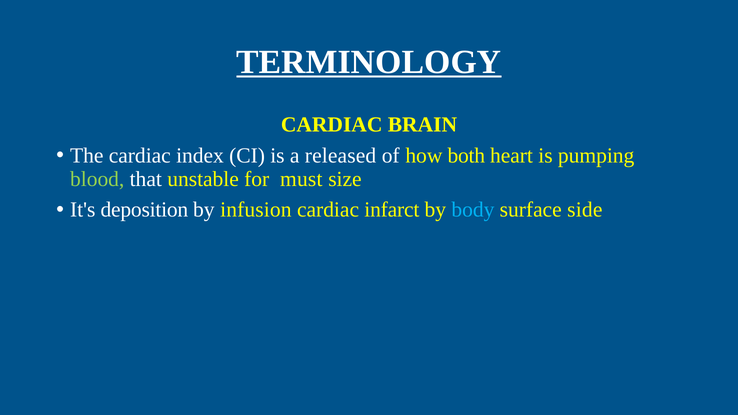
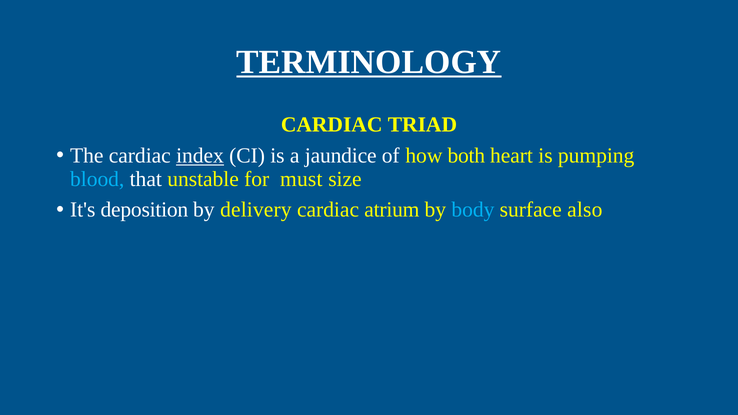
BRAIN: BRAIN -> TRIAD
index underline: none -> present
released: released -> jaundice
blood colour: light green -> light blue
infusion: infusion -> delivery
infarct: infarct -> atrium
side: side -> also
